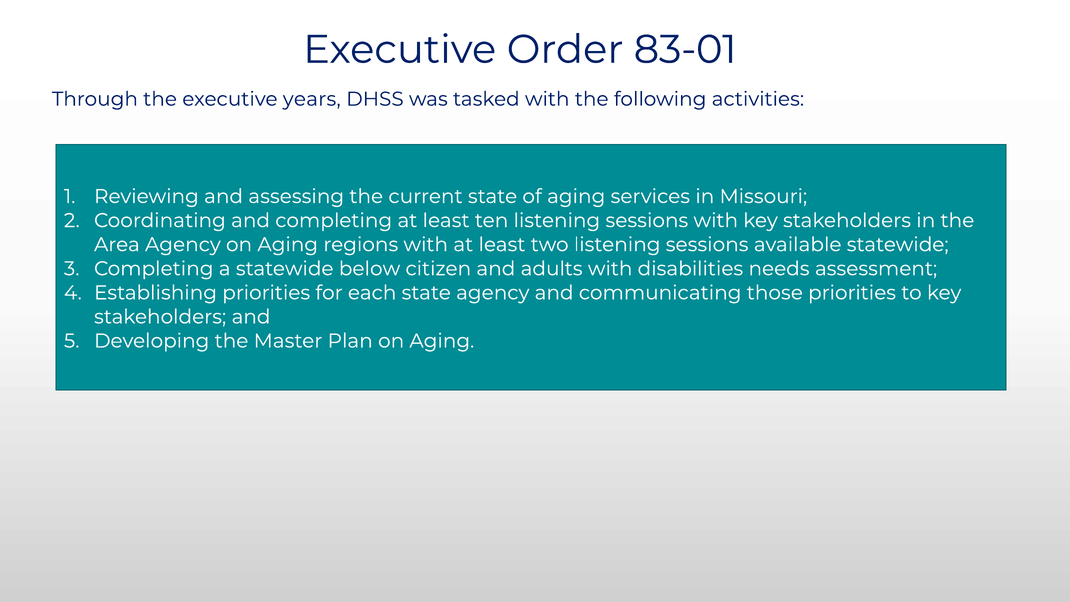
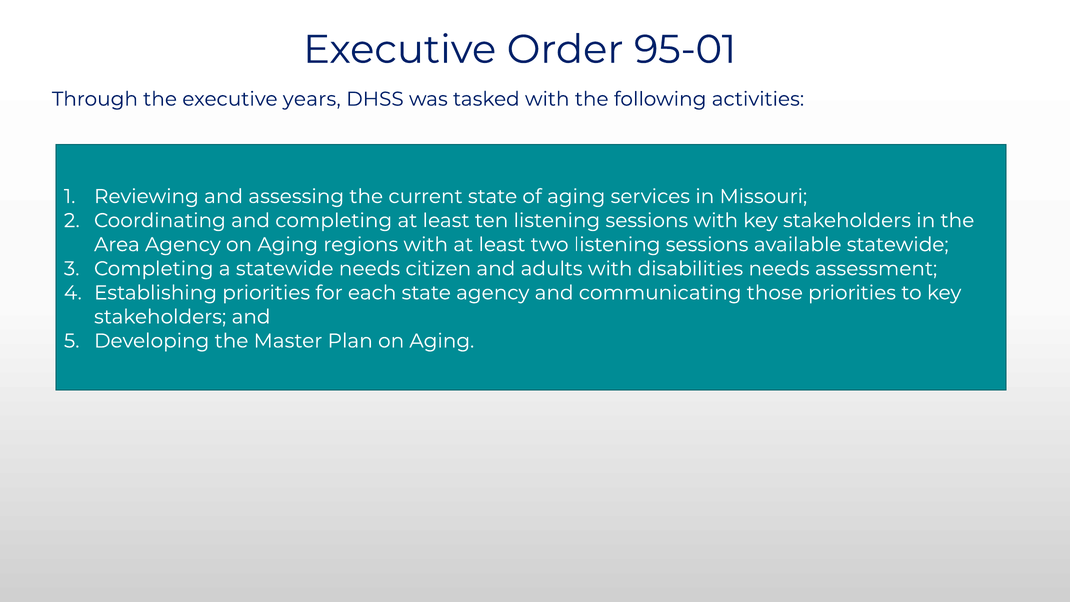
83-01: 83-01 -> 95-01
statewide below: below -> needs
